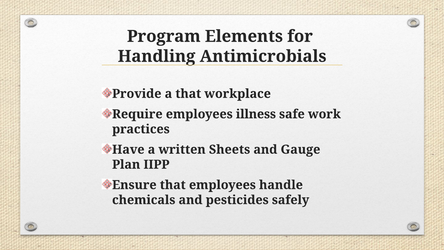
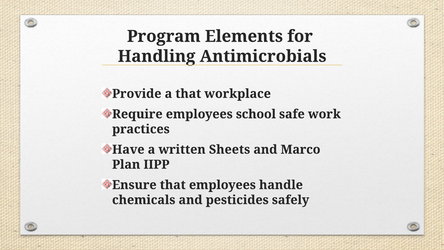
illness: illness -> school
Gauge: Gauge -> Marco
